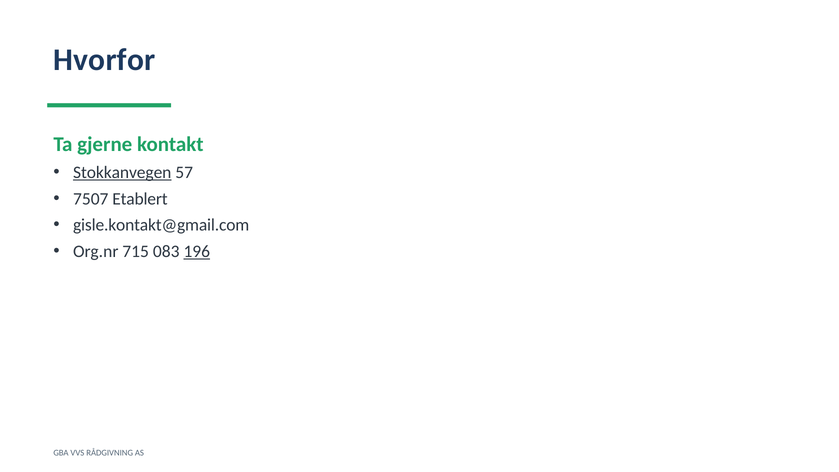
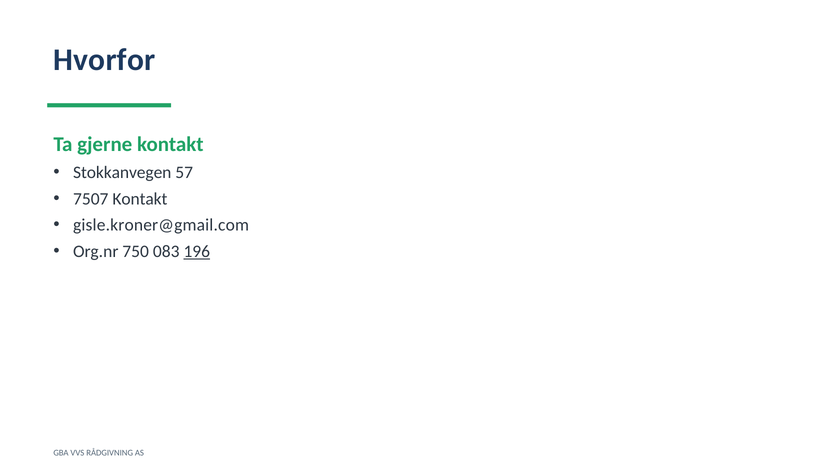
Stokkanvegen underline: present -> none
7507 Etablert: Etablert -> Kontakt
gisle.kontakt@gmail.com: gisle.kontakt@gmail.com -> gisle.kroner@gmail.com
715: 715 -> 750
